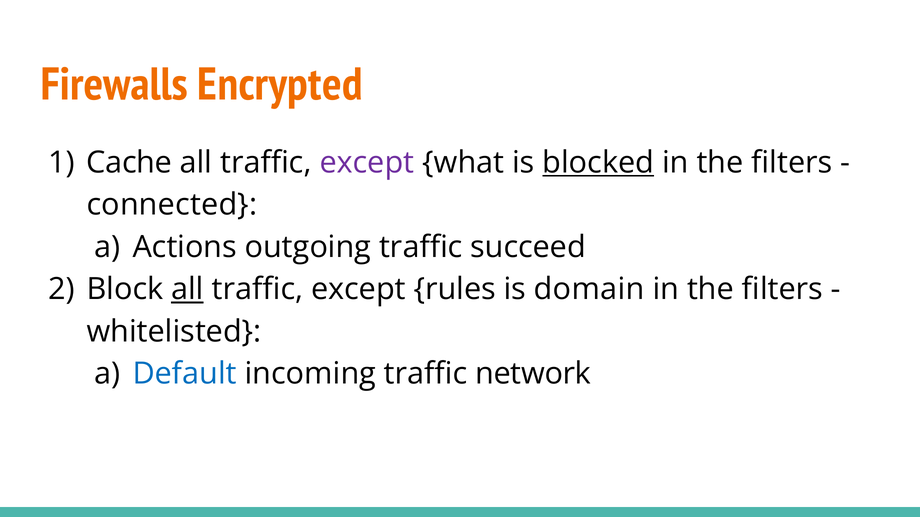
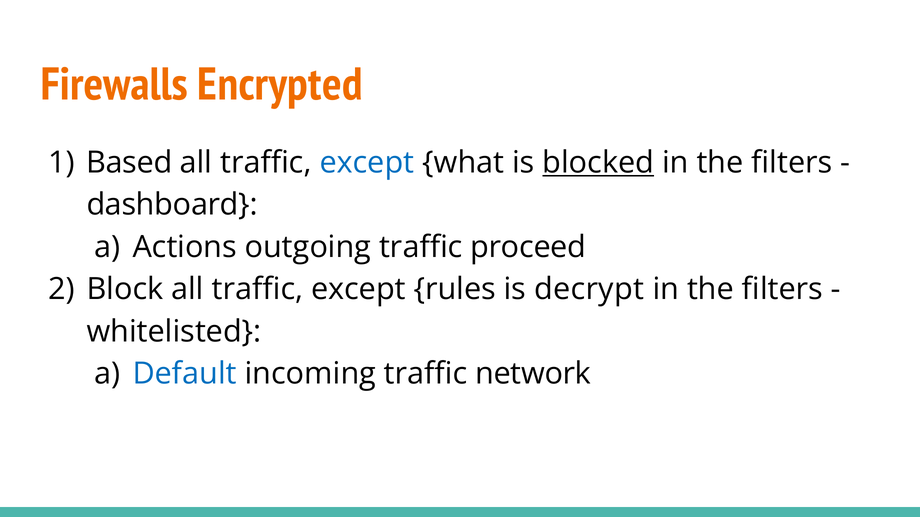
Cache: Cache -> Based
except at (367, 163) colour: purple -> blue
connected: connected -> dashboard
succeed: succeed -> proceed
all at (187, 290) underline: present -> none
domain: domain -> decrypt
